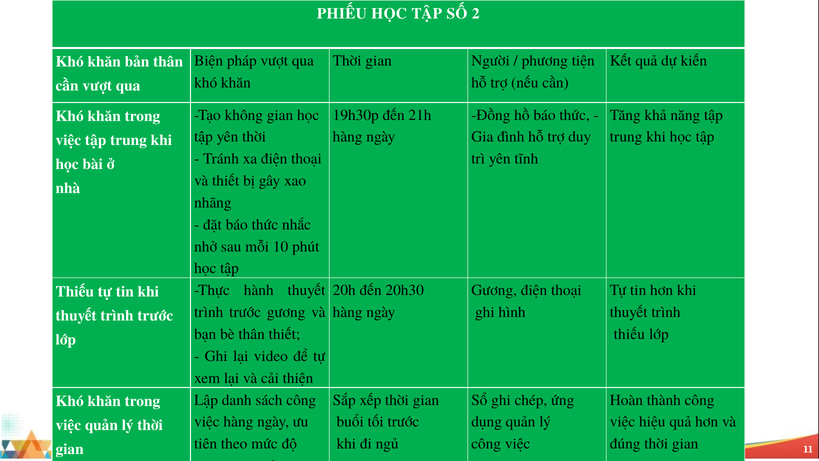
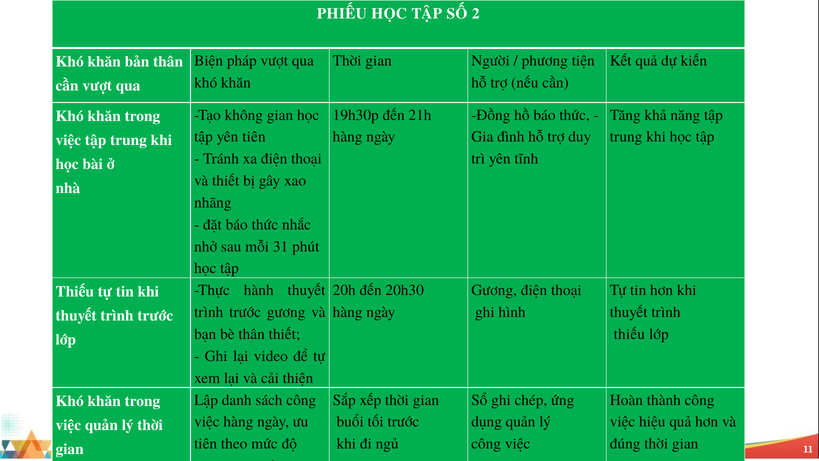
yên thời: thời -> tiên
10: 10 -> 31
